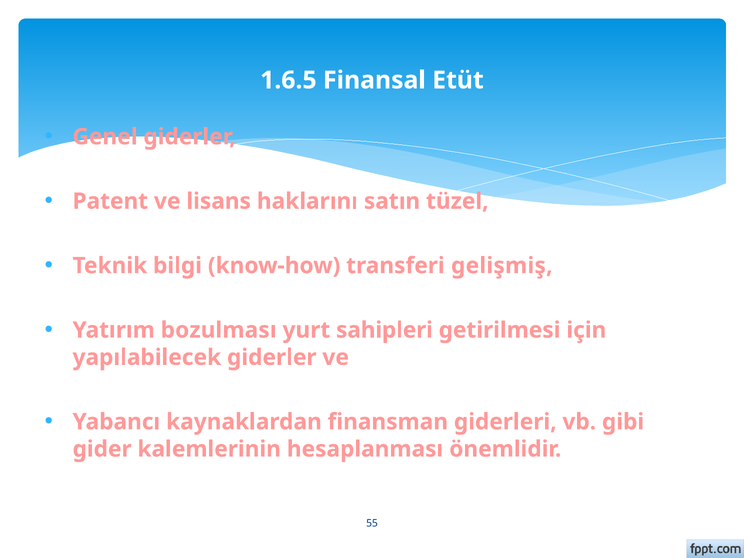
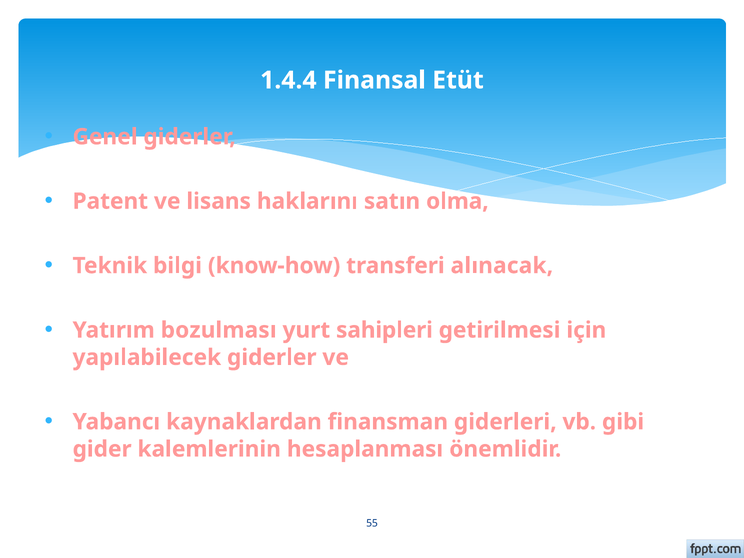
1.6.5: 1.6.5 -> 1.4.4
tüzel: tüzel -> olma
gelişmiş: gelişmiş -> alınacak
